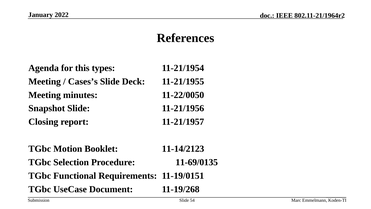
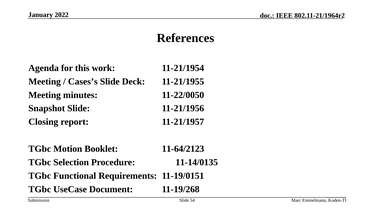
types: types -> work
11-14/2123: 11-14/2123 -> 11-64/2123
11-69/0135: 11-69/0135 -> 11-14/0135
